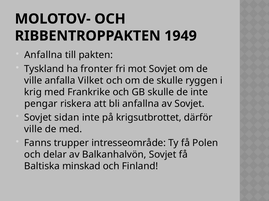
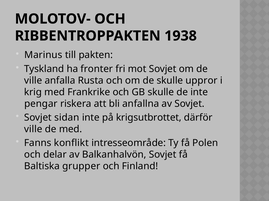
1949: 1949 -> 1938
Anfallna at (43, 55): Anfallna -> Marinus
Vilket: Vilket -> Rusta
ryggen: ryggen -> uppror
trupper: trupper -> konflikt
minskad: minskad -> grupper
